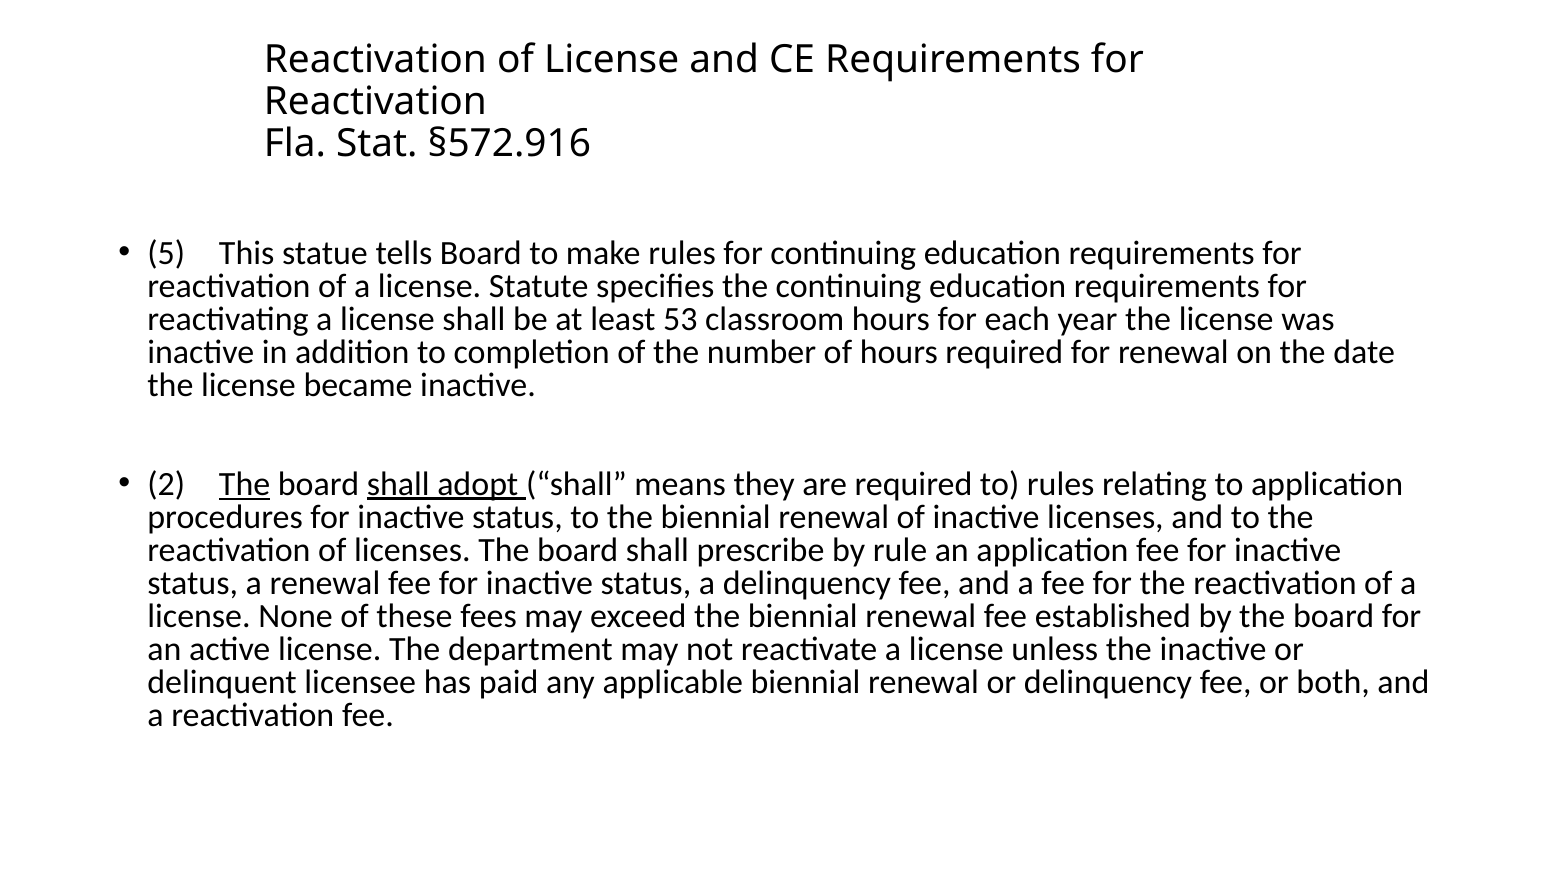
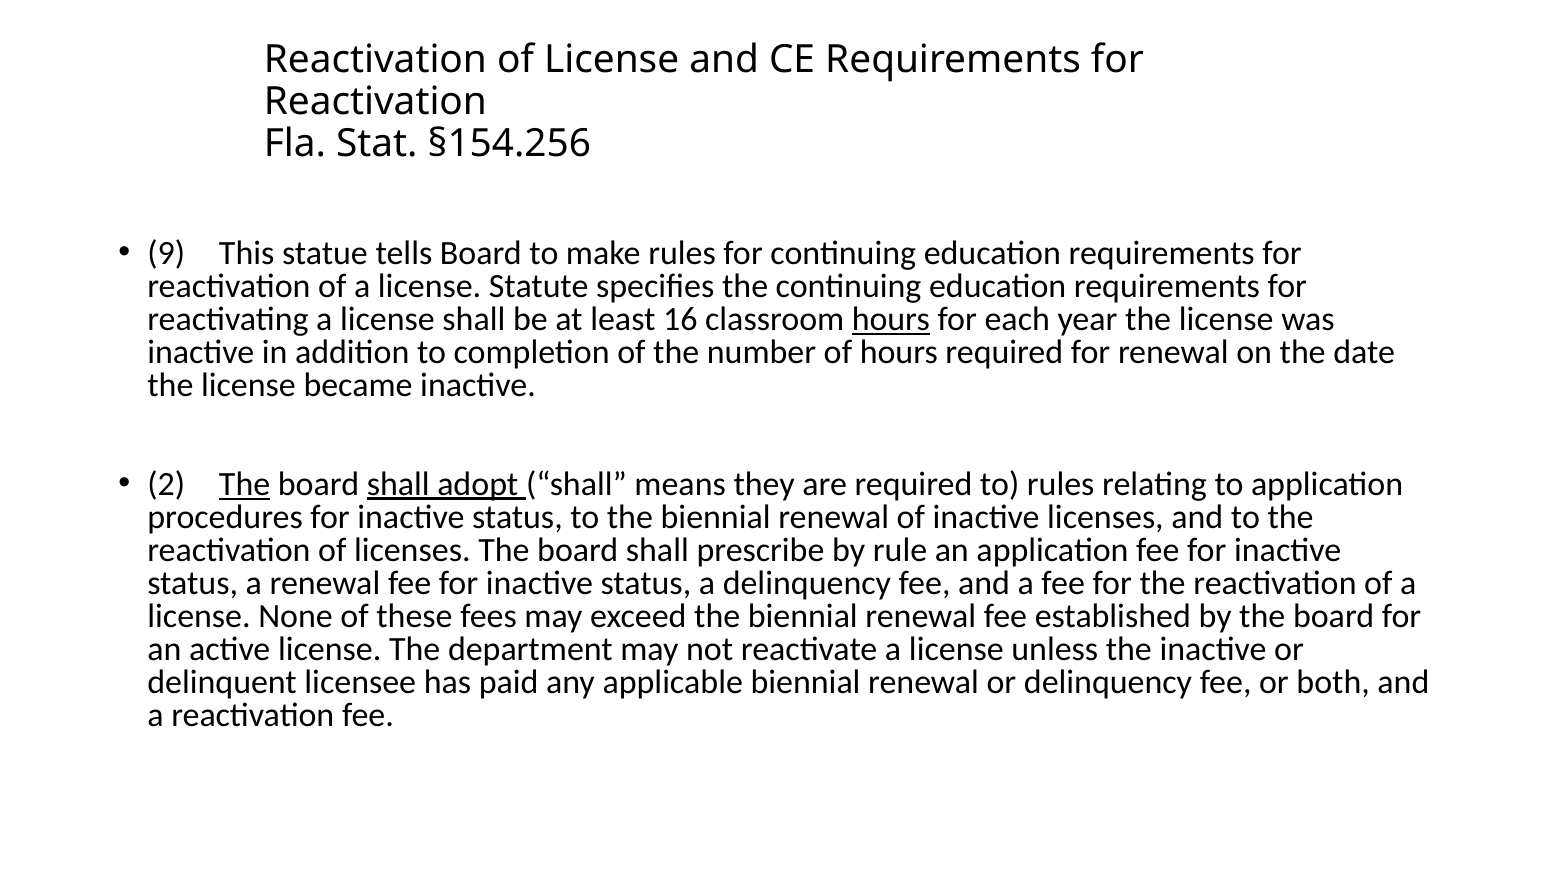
§572.916: §572.916 -> §154.256
5: 5 -> 9
53: 53 -> 16
hours at (891, 319) underline: none -> present
